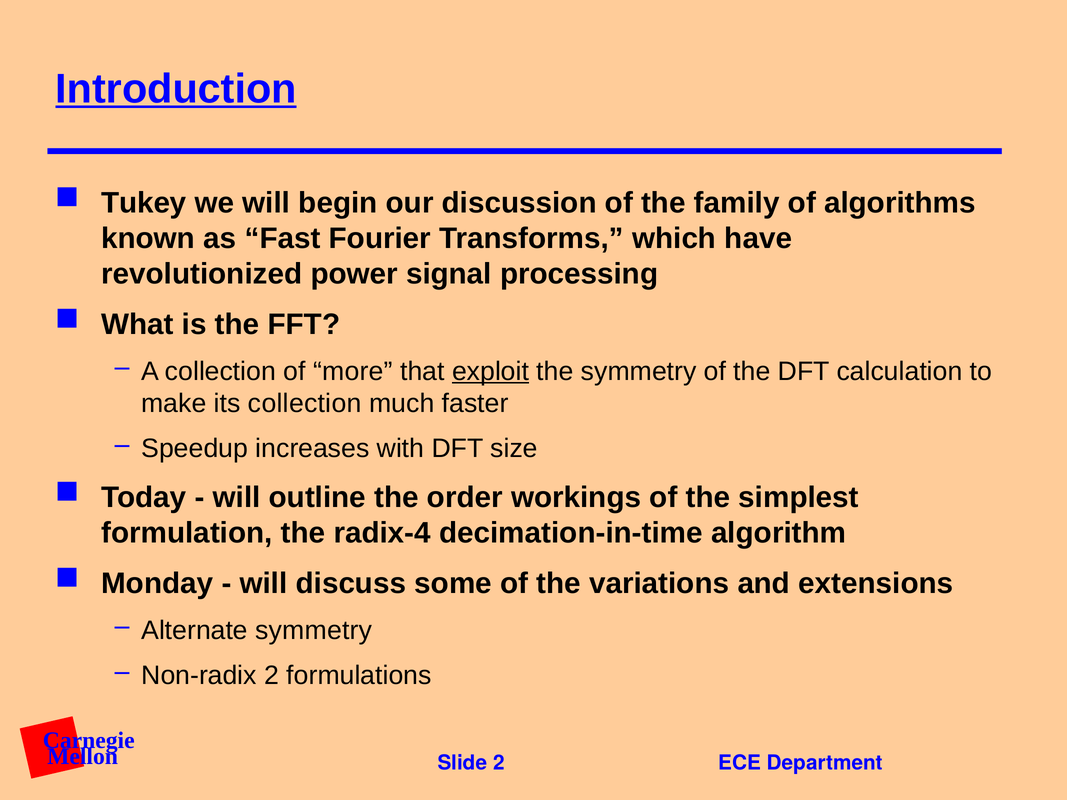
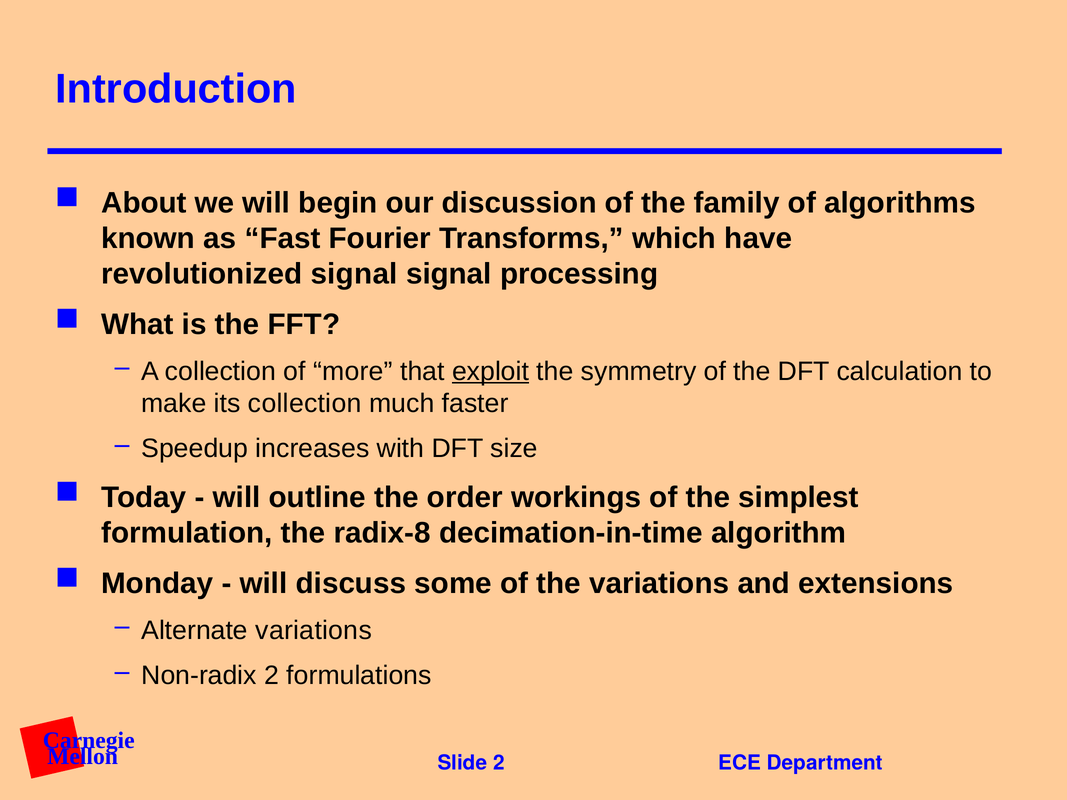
Introduction underline: present -> none
Tukey: Tukey -> About
revolutionized power: power -> signal
radix-4: radix-4 -> radix-8
Alternate symmetry: symmetry -> variations
